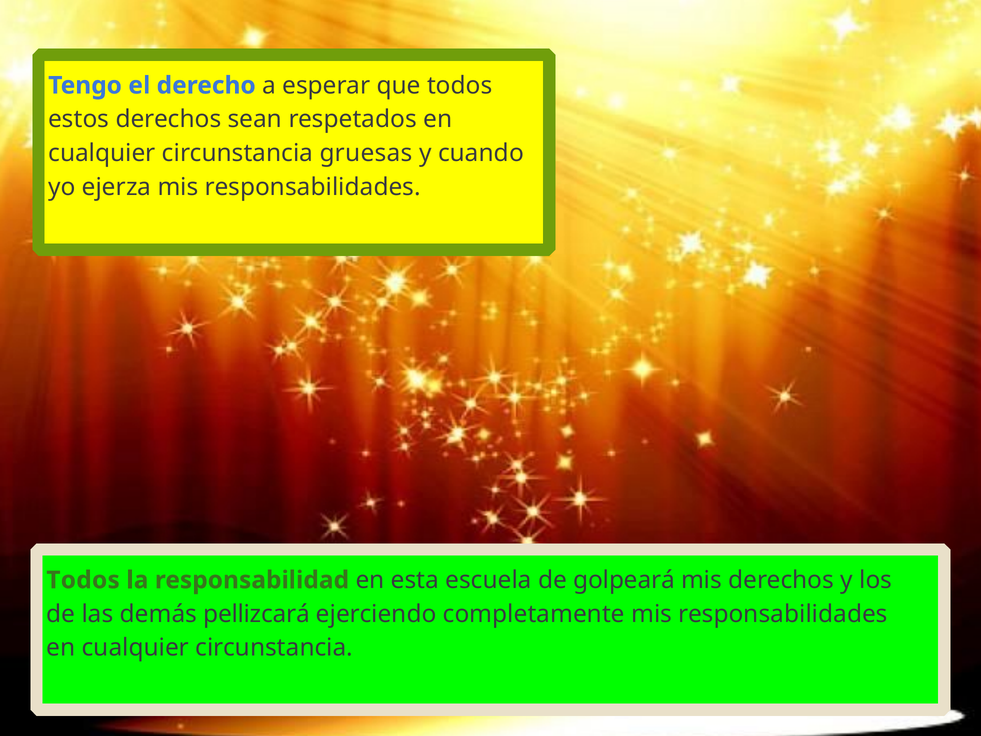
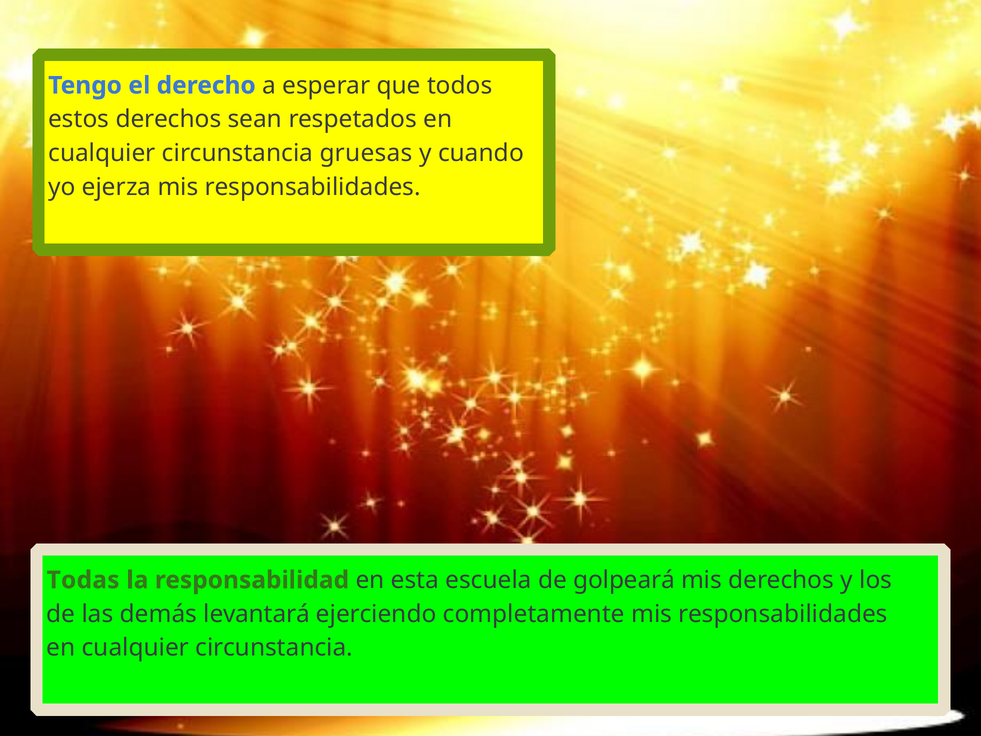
Todos at (83, 580): Todos -> Todas
pellizcará: pellizcará -> levantará
